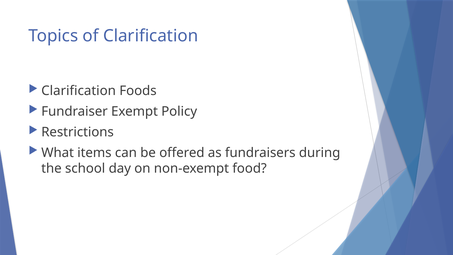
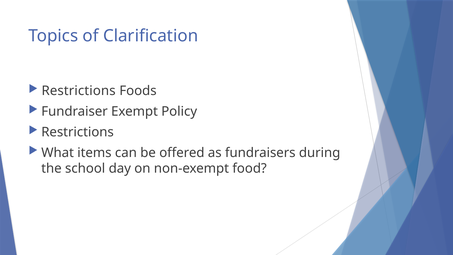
Clarification at (79, 91): Clarification -> Restrictions
